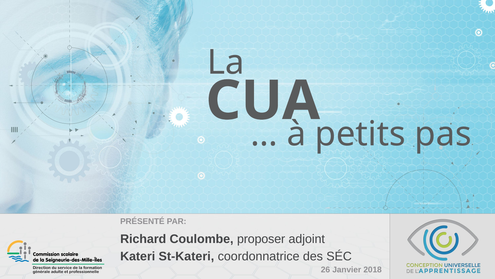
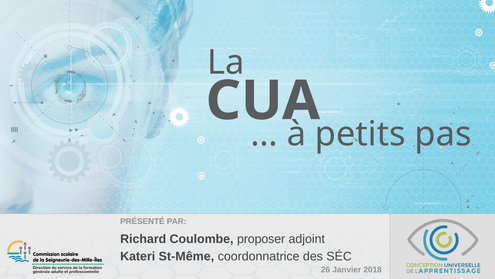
St-Kateri: St-Kateri -> St-Même
